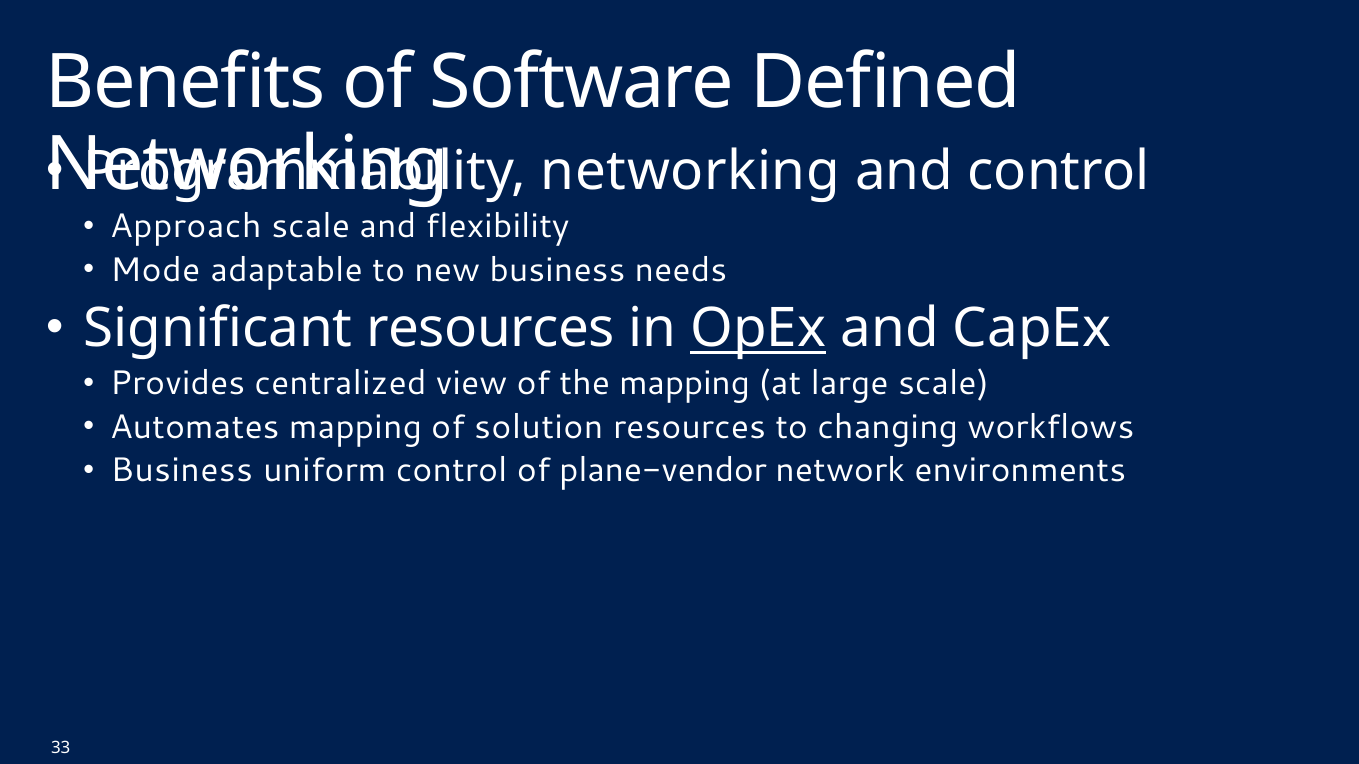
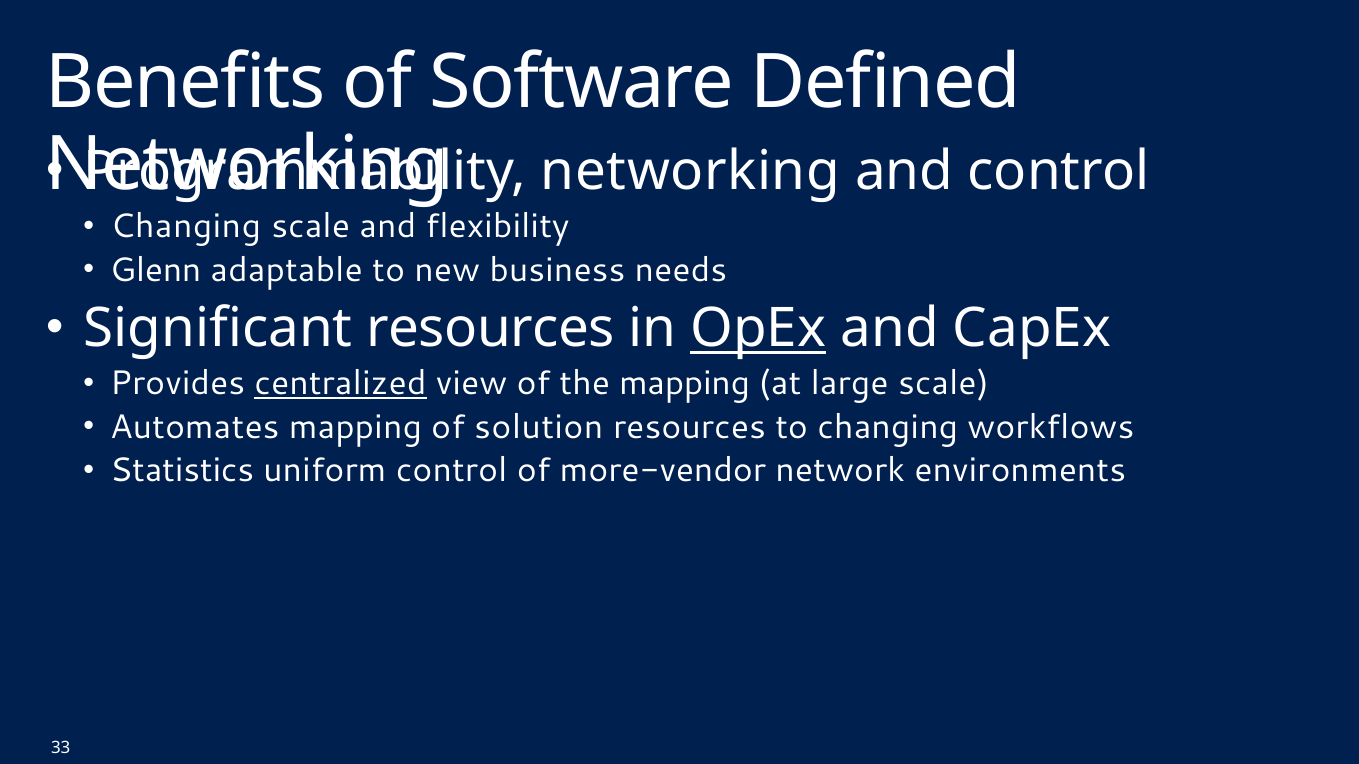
Approach at (186, 227): Approach -> Changing
Mode: Mode -> Glenn
centralized underline: none -> present
Business at (182, 471): Business -> Statistics
plane-vendor: plane-vendor -> more-vendor
